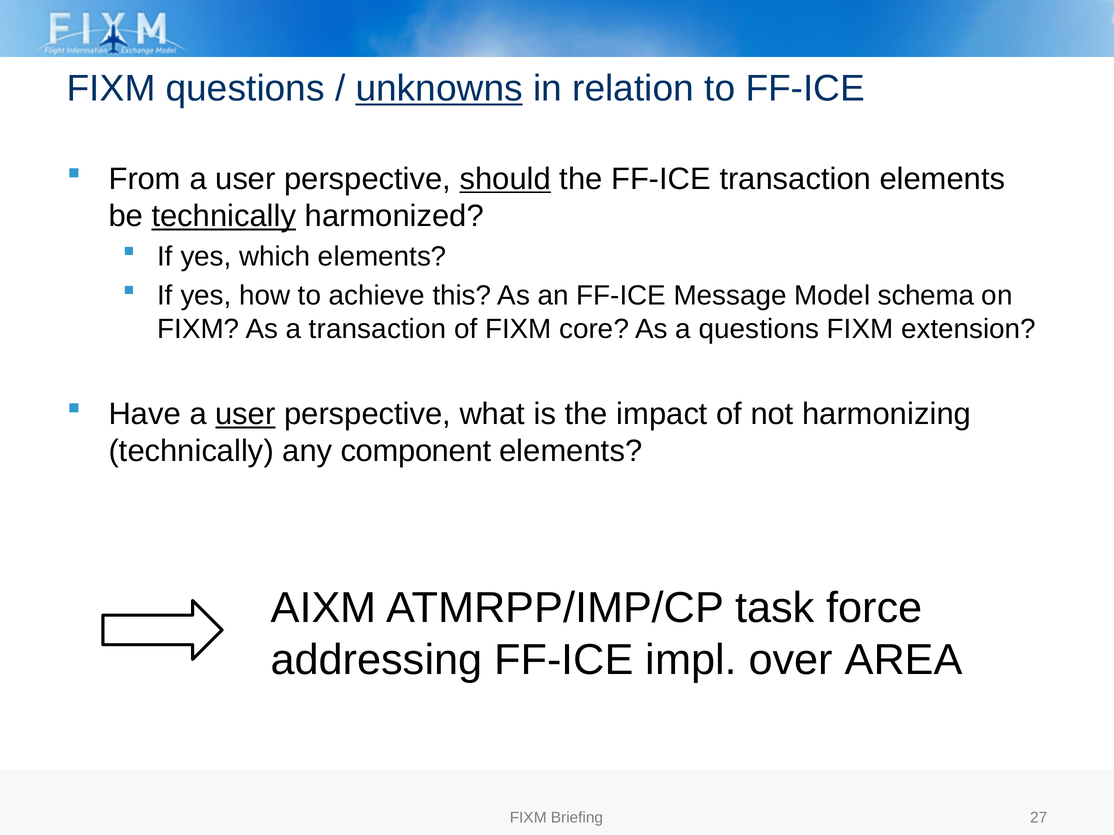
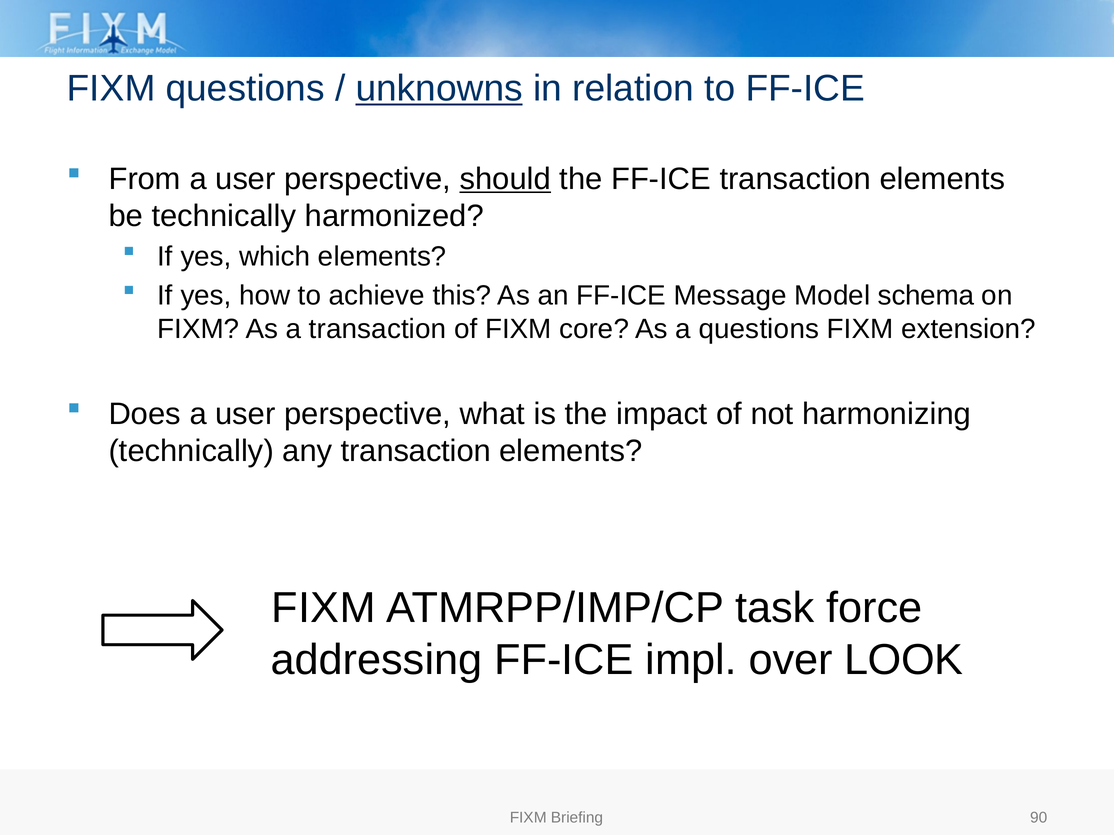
technically at (224, 216) underline: present -> none
Have: Have -> Does
user at (245, 414) underline: present -> none
any component: component -> transaction
AIXM at (324, 608): AIXM -> FIXM
AREA: AREA -> LOOK
27: 27 -> 90
